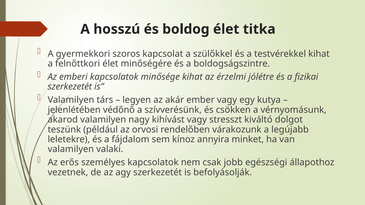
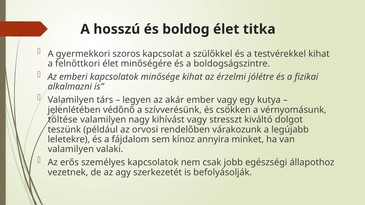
szerkezetét at (70, 87): szerkezetét -> alkalmazni
akarod: akarod -> töltése
